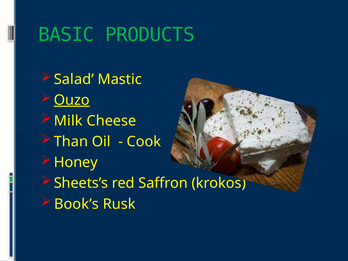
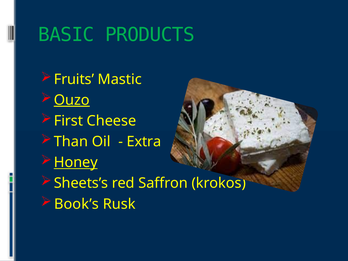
Salad: Salad -> Fruits
Milk: Milk -> First
Cook: Cook -> Extra
Honey underline: none -> present
